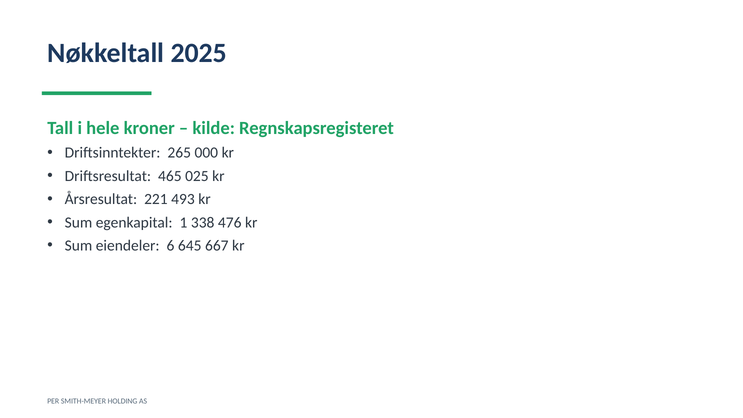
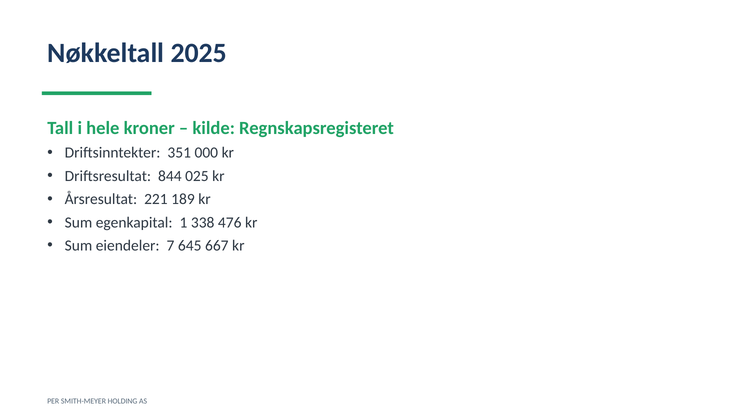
265: 265 -> 351
465: 465 -> 844
493: 493 -> 189
6: 6 -> 7
